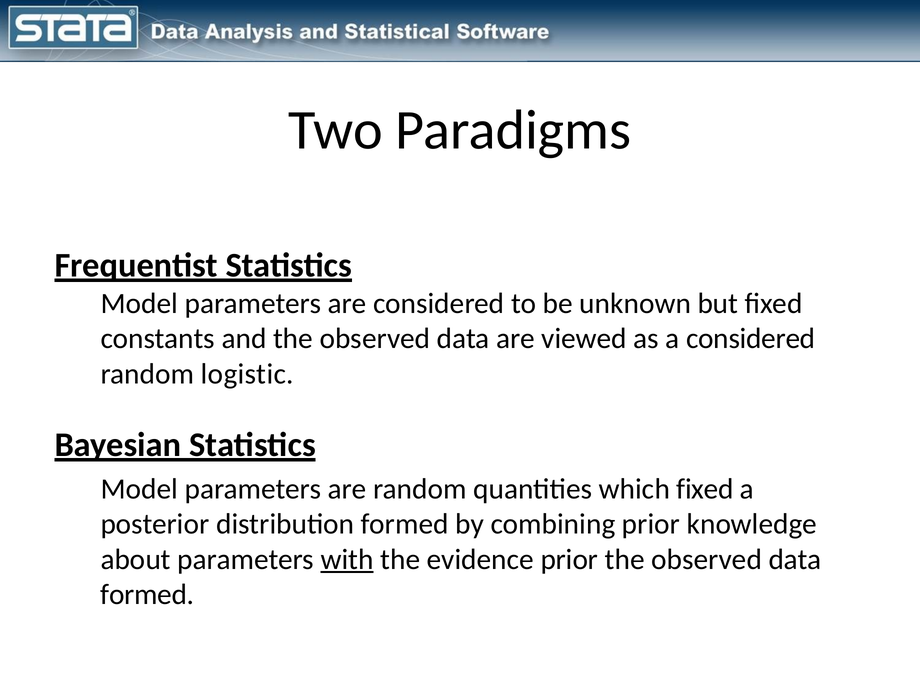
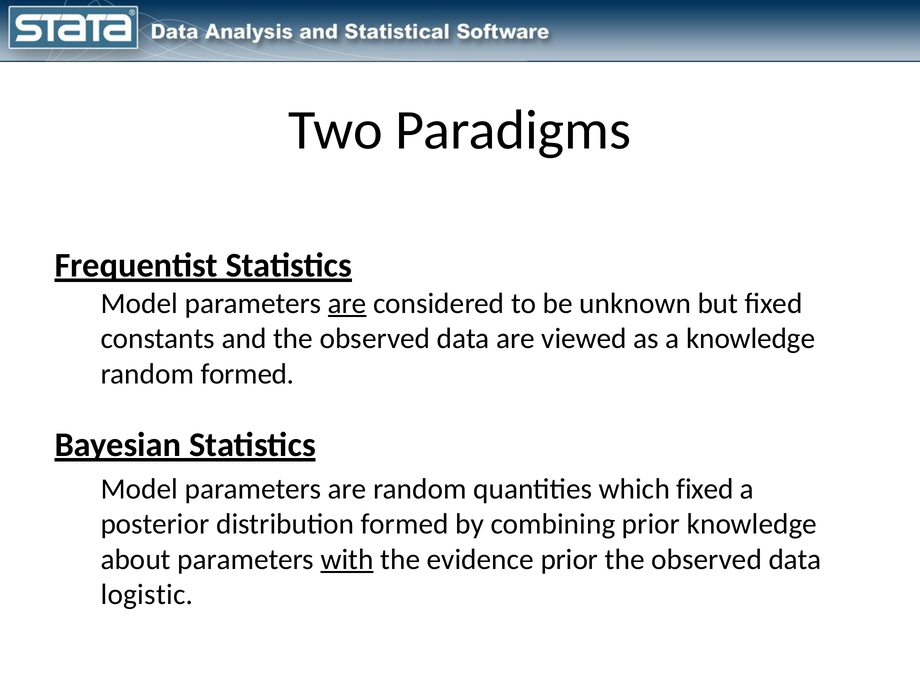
are at (347, 303) underline: none -> present
a considered: considered -> knowledge
random logistic: logistic -> formed
formed at (147, 595): formed -> logistic
